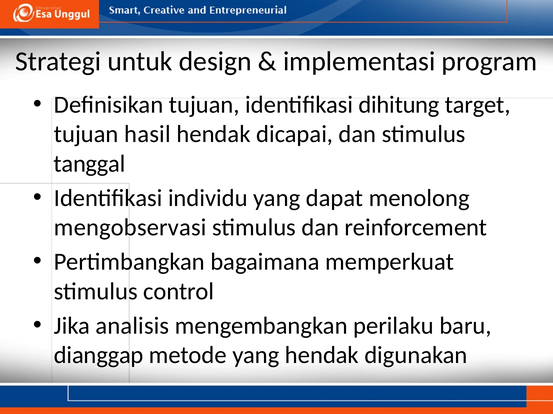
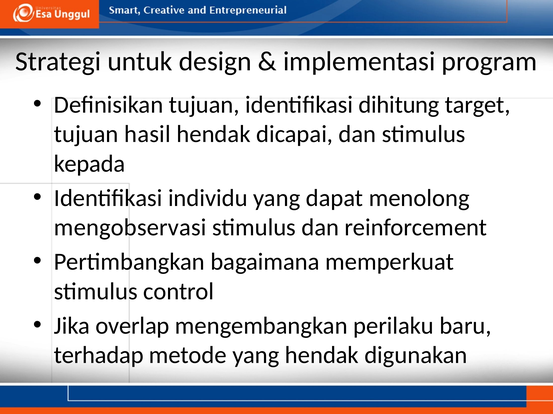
tanggal: tanggal -> kepada
analisis: analisis -> overlap
dianggap: dianggap -> terhadap
